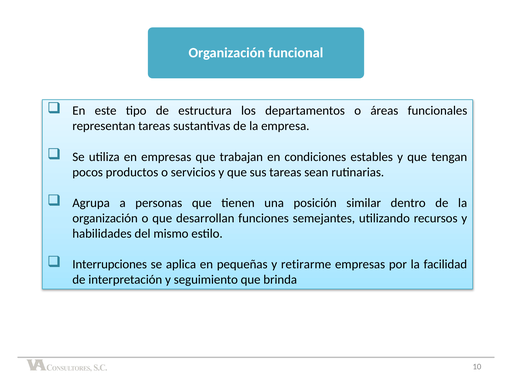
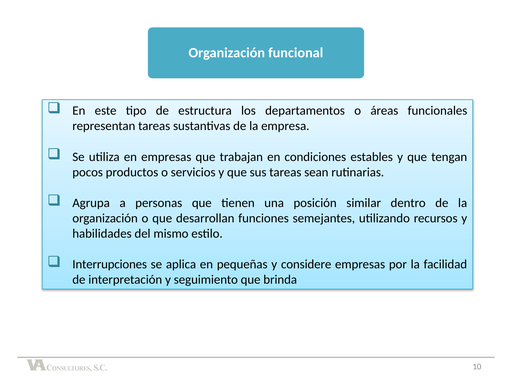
retirarme: retirarme -> considere
